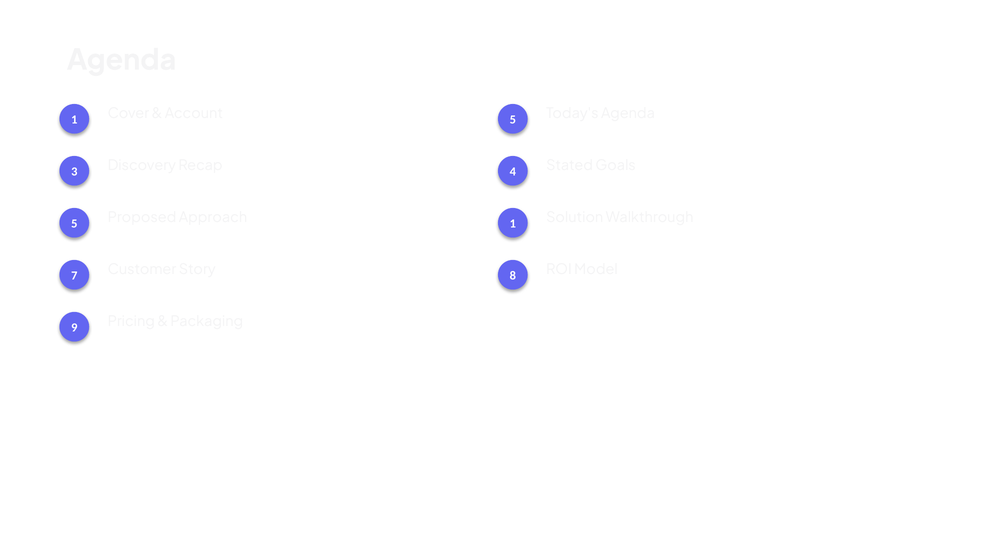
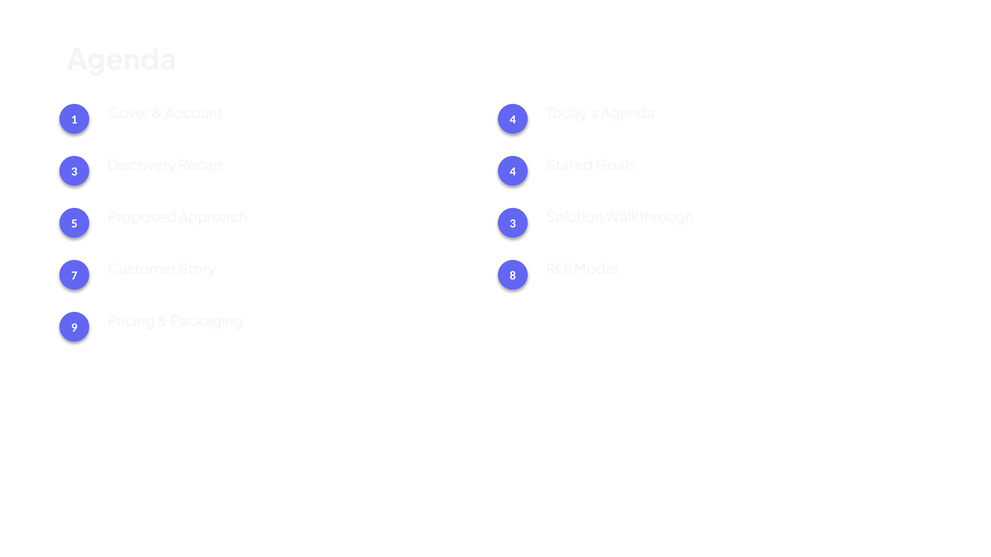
Account 5: 5 -> 4
Approach 1: 1 -> 3
